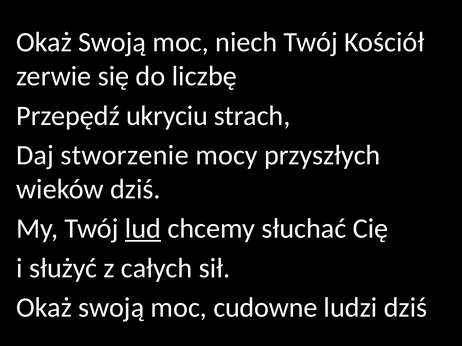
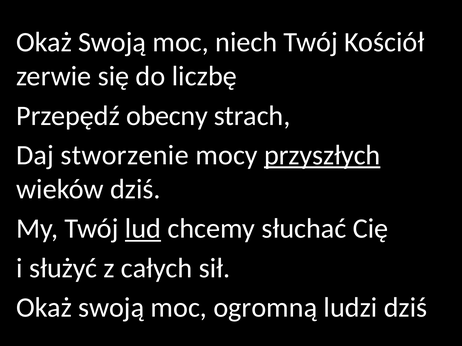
ukryciu: ukryciu -> obecny
przyszłych underline: none -> present
cudowne: cudowne -> ogromną
